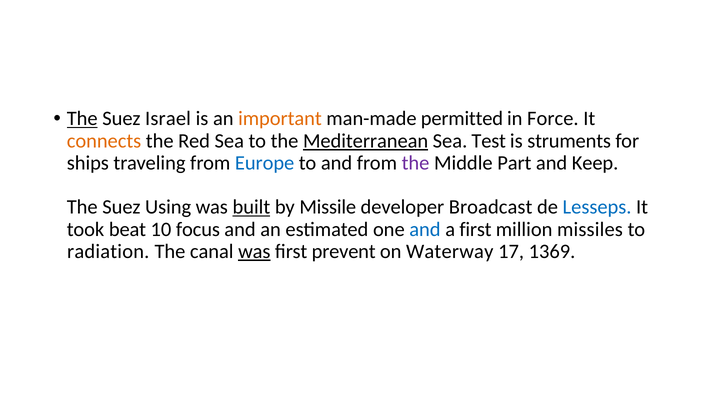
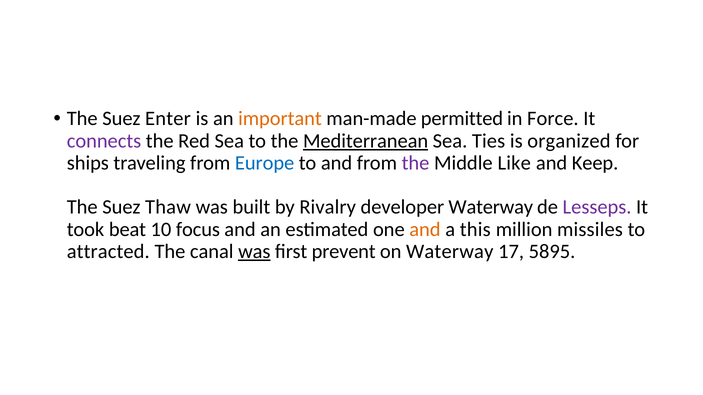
The at (82, 119) underline: present -> none
Israel: Israel -> Enter
connects colour: orange -> purple
Test: Test -> Ties
struments: struments -> organized
Part: Part -> Like
Using: Using -> Thaw
built underline: present -> none
Missile: Missile -> Rivalry
developer Broadcast: Broadcast -> Waterway
Lesseps colour: blue -> purple
and at (425, 230) colour: blue -> orange
a first: first -> this
radiation: radiation -> attracted
1369: 1369 -> 5895
